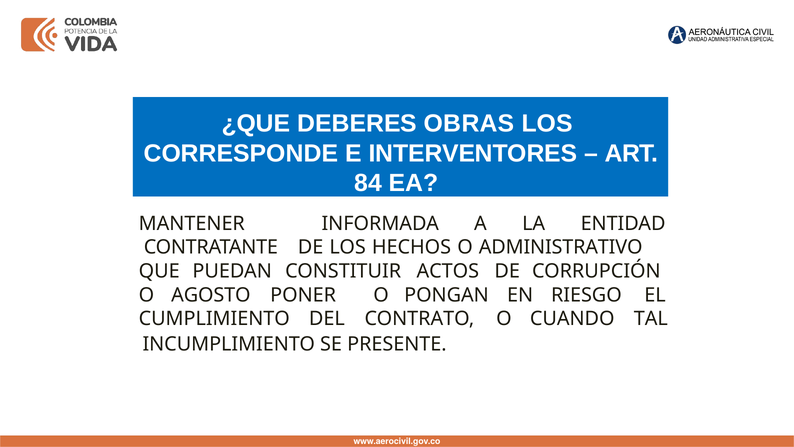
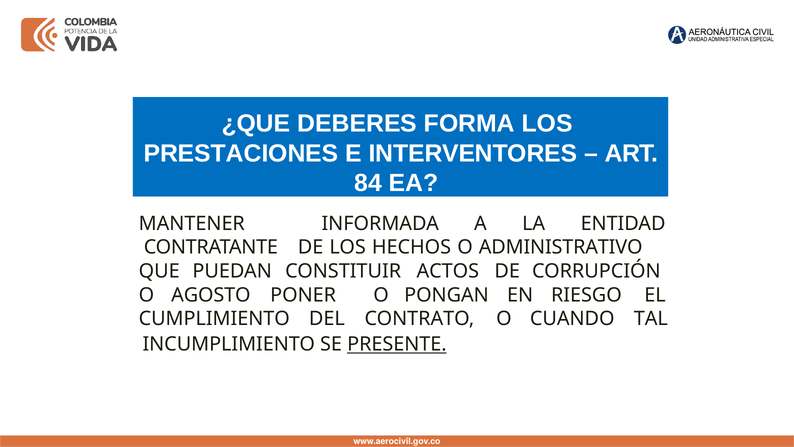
OBRAS: OBRAS -> FORMA
CORRESPONDE: CORRESPONDE -> PRESTACIONES
PRESENTE underline: none -> present
